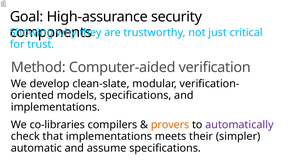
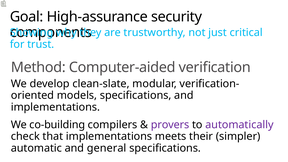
co-libraries: co-libraries -> co-building
provers colour: orange -> purple
assume: assume -> general
